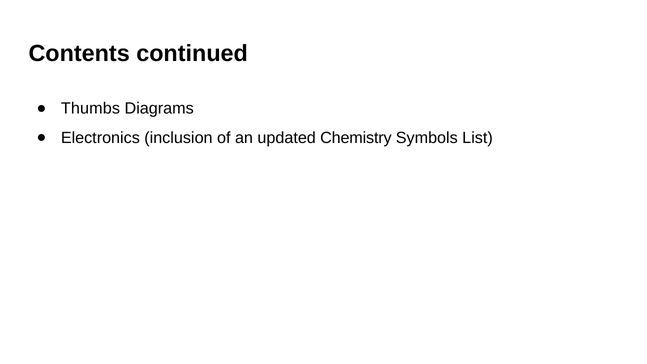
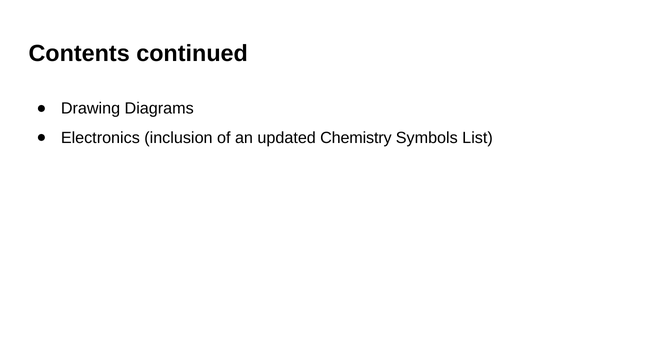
Thumbs: Thumbs -> Drawing
